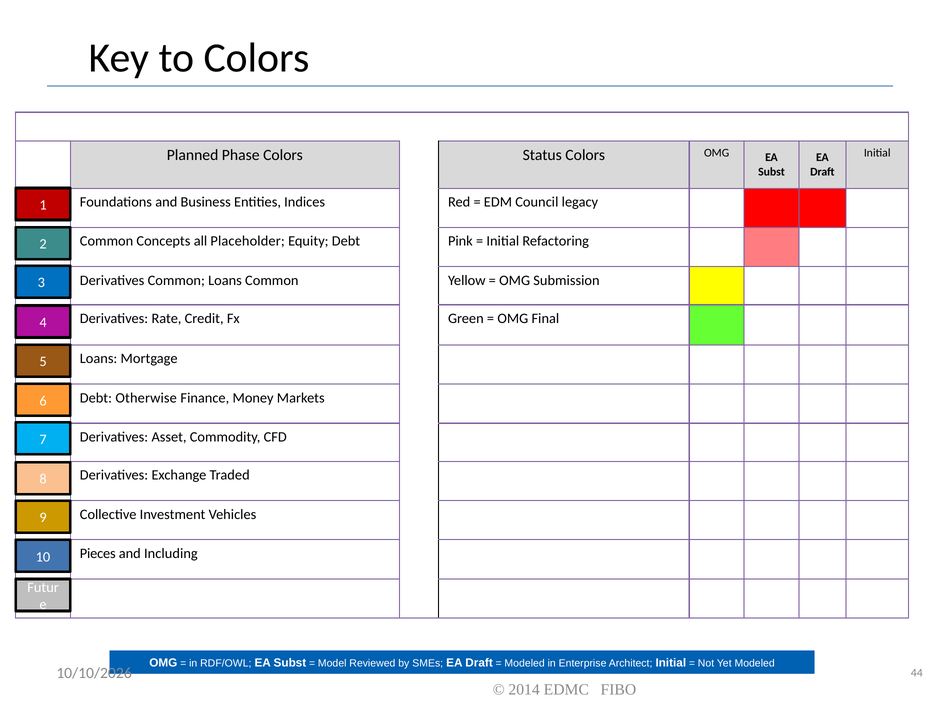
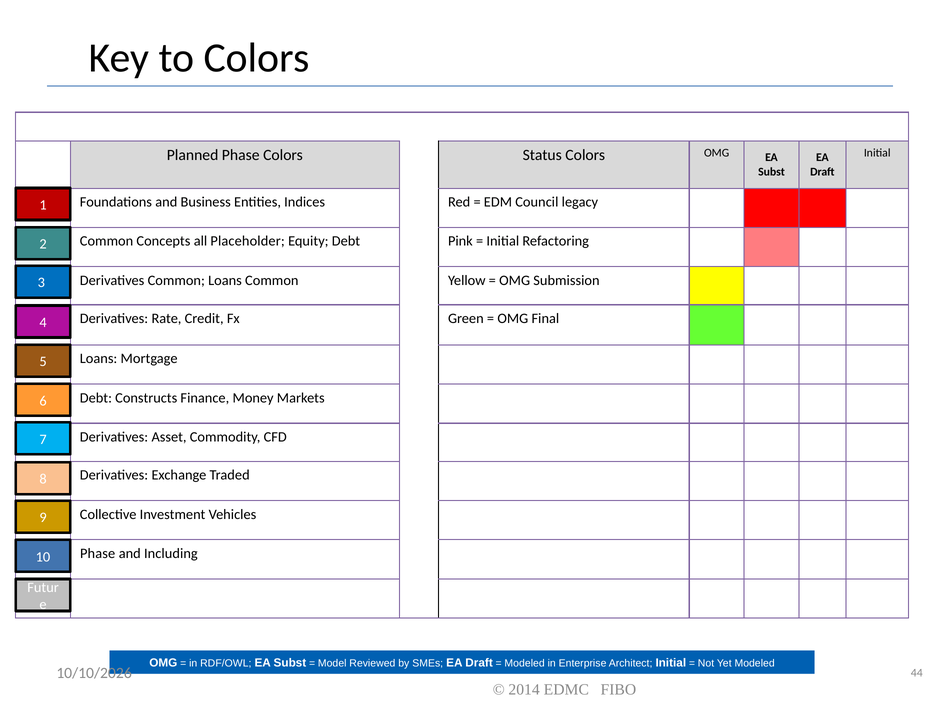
Otherwise: Otherwise -> Constructs
Pieces at (98, 553): Pieces -> Phase
